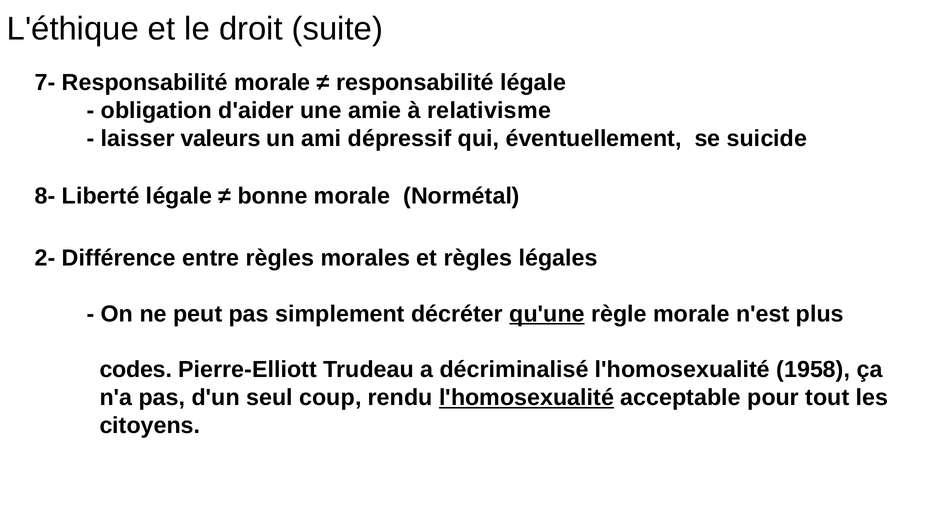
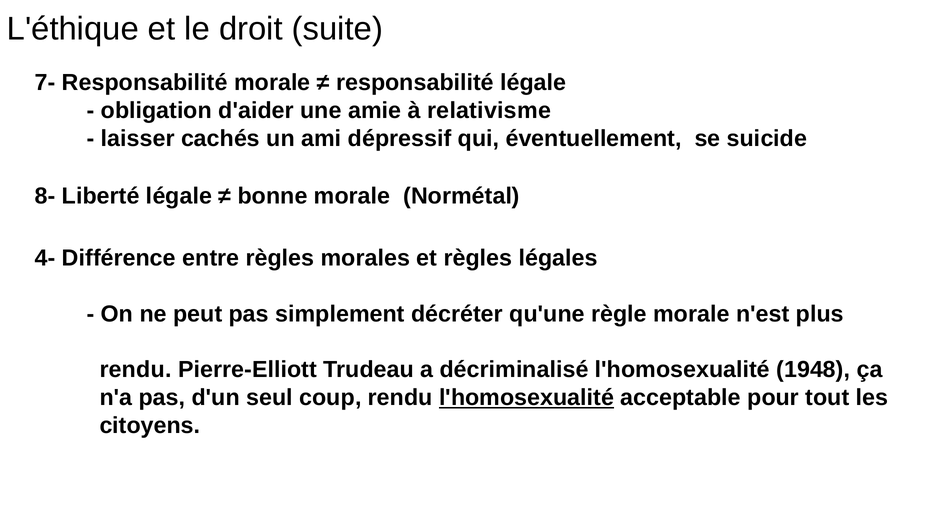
valeurs: valeurs -> cachés
2-: 2- -> 4-
qu'une underline: present -> none
codes at (136, 370): codes -> rendu
1958: 1958 -> 1948
